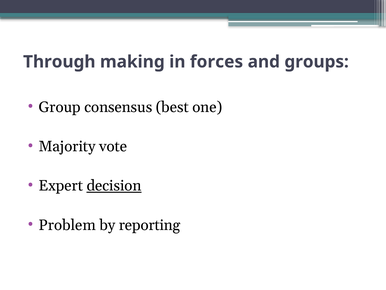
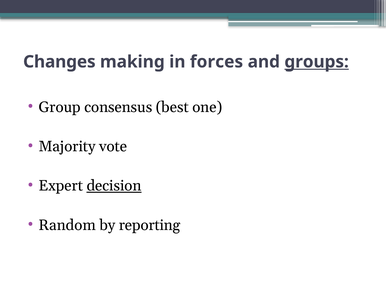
Through: Through -> Changes
groups underline: none -> present
Problem: Problem -> Random
